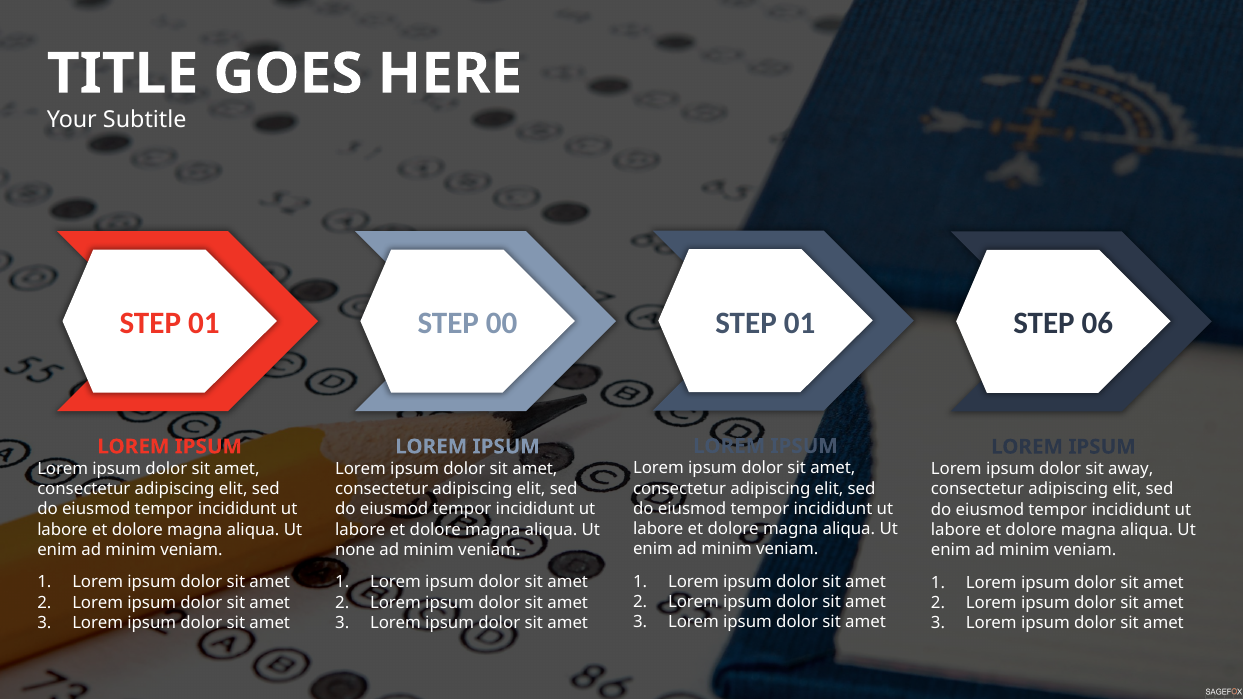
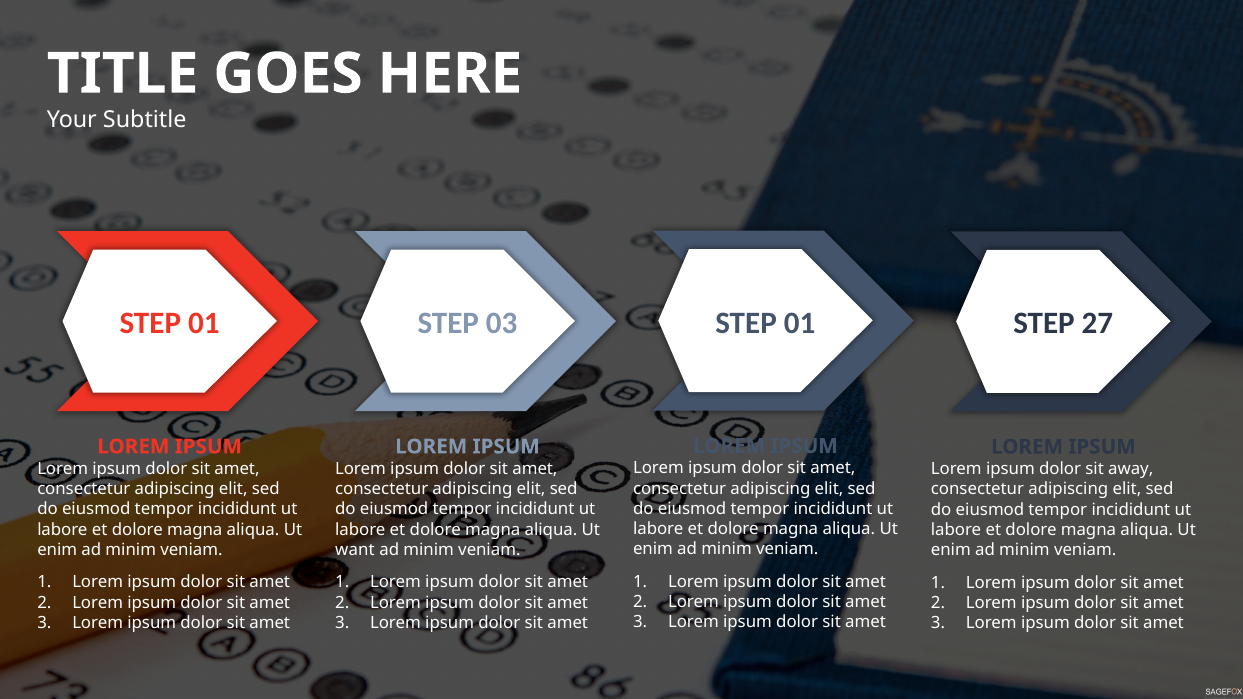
00: 00 -> 03
06: 06 -> 27
none: none -> want
